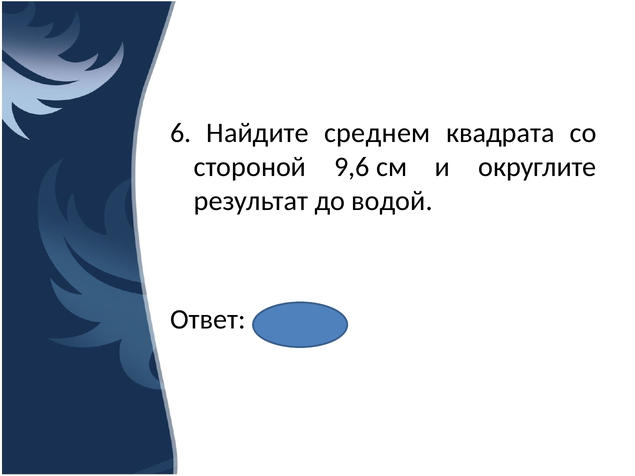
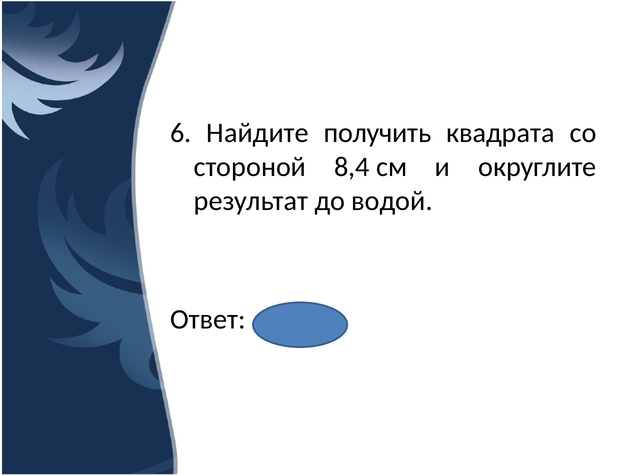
среднем: среднем -> получить
9,6: 9,6 -> 8,4
